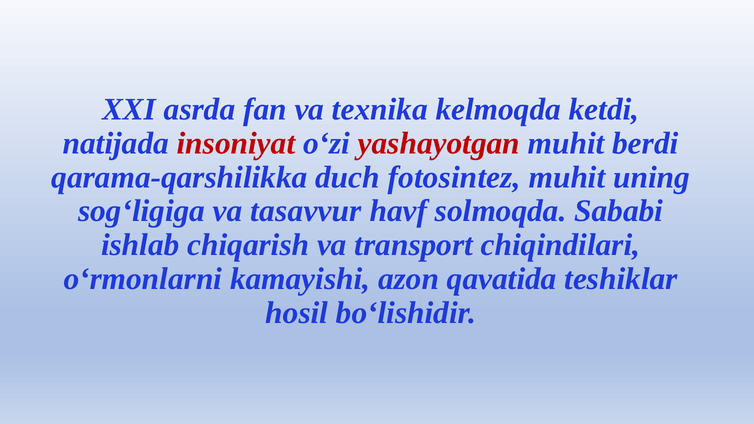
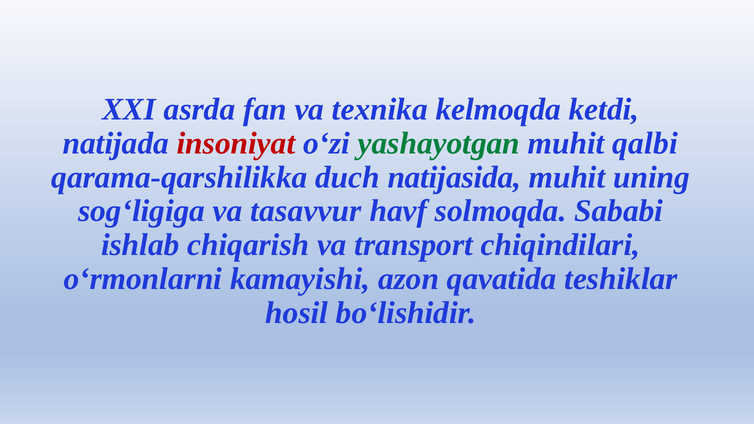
yashayotgan colour: red -> green
berdi: berdi -> qalbi
fotosintez: fotosintez -> natijasida
